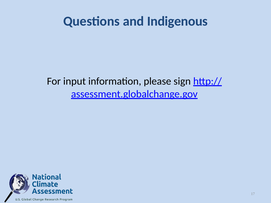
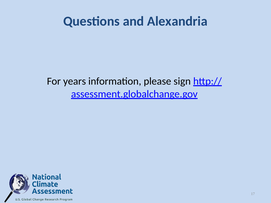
Indigenous: Indigenous -> Alexandria
input: input -> years
